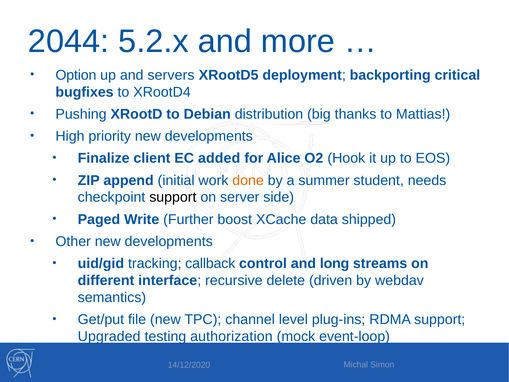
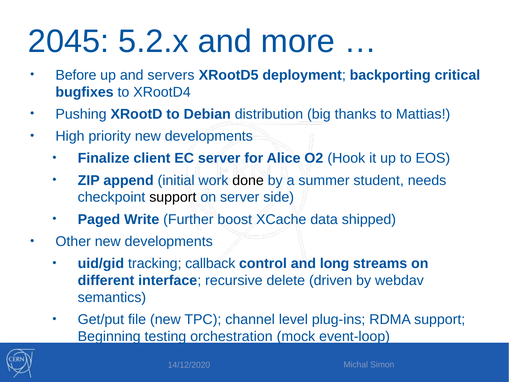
2044: 2044 -> 2045
Option: Option -> Before
EC added: added -> server
done colour: orange -> black
Upgraded: Upgraded -> Beginning
authorization: authorization -> orchestration
